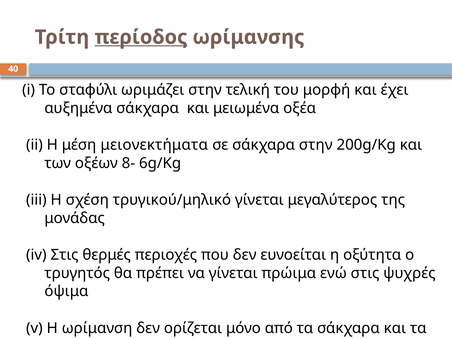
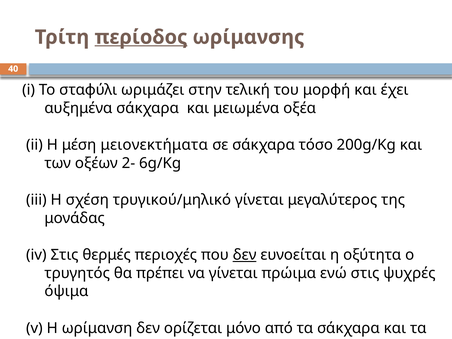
σάκχαρα στην: στην -> τόσο
8-: 8- -> 2-
δεν at (245, 255) underline: none -> present
